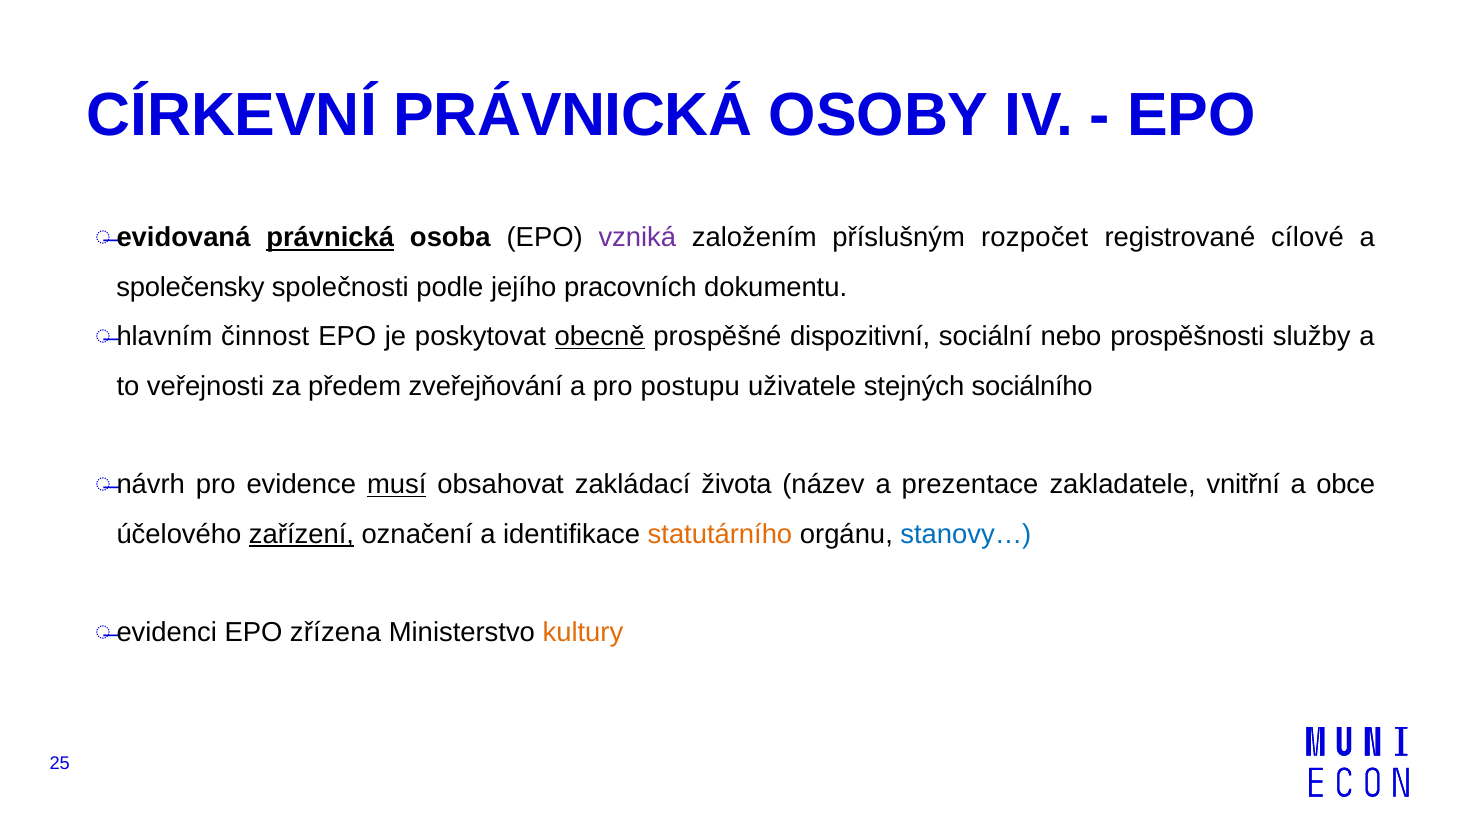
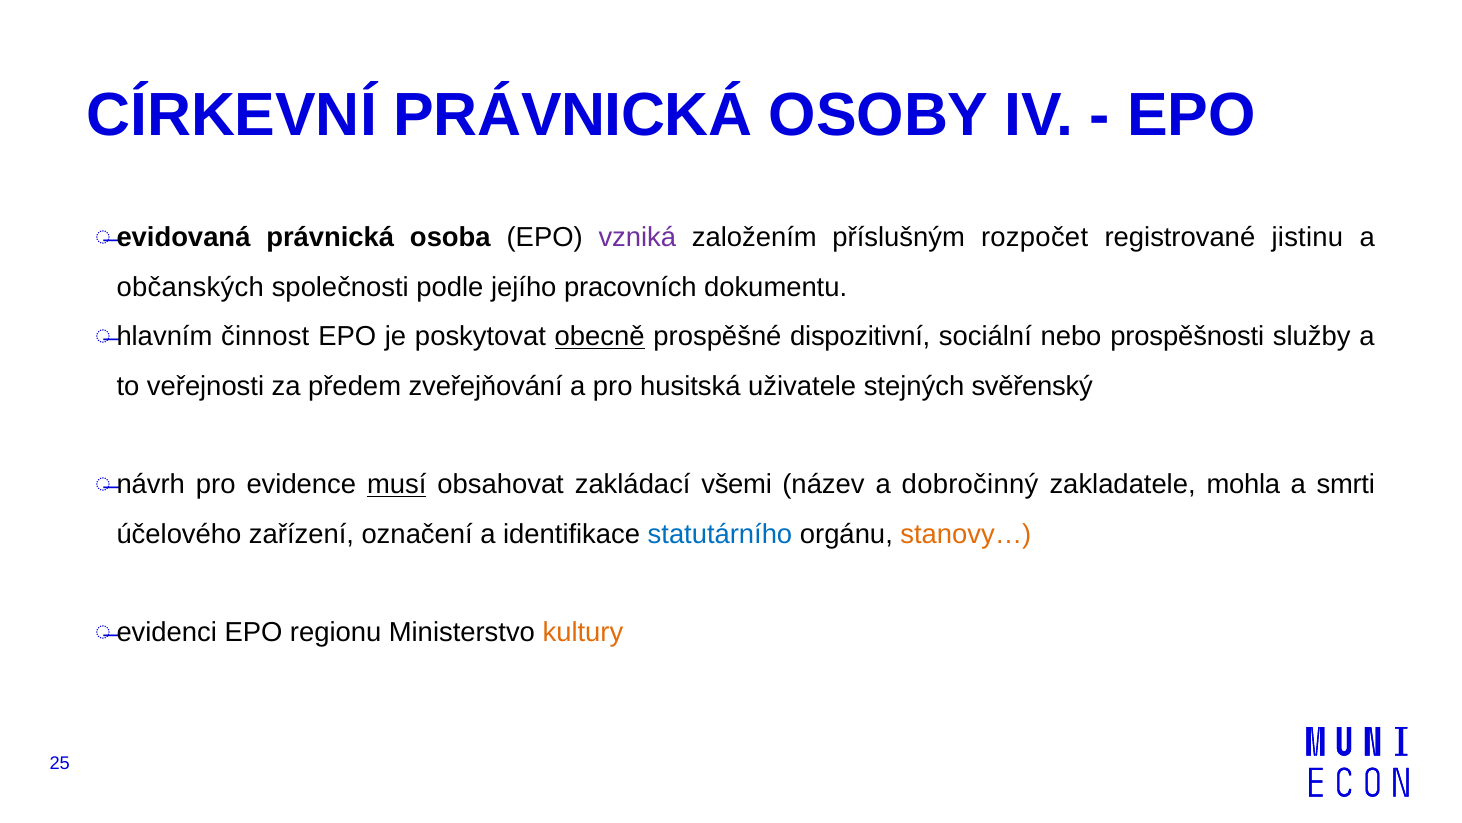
právnická at (330, 238) underline: present -> none
cílové: cílové -> jistinu
společensky: společensky -> občanských
postupu: postupu -> husitská
sociálního: sociálního -> svěřenský
života: života -> všemi
prezentace: prezentace -> dobročinný
vnitřní: vnitřní -> mohla
obce: obce -> smrti
zařízení underline: present -> none
statutárního colour: orange -> blue
stanovy… colour: blue -> orange
zřízena: zřízena -> regionu
